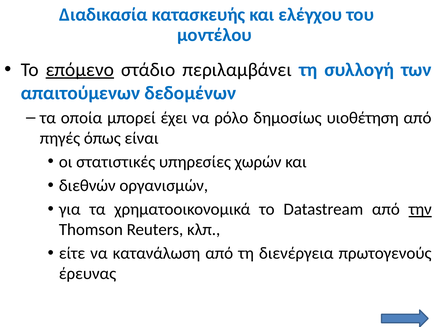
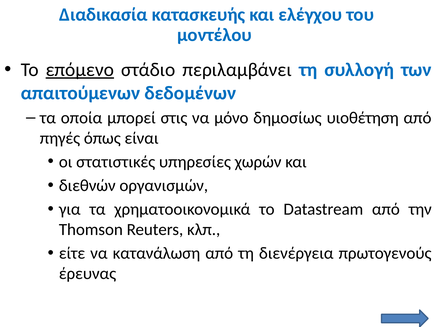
έχει: έχει -> στις
ρόλο: ρόλο -> μόνο
την underline: present -> none
